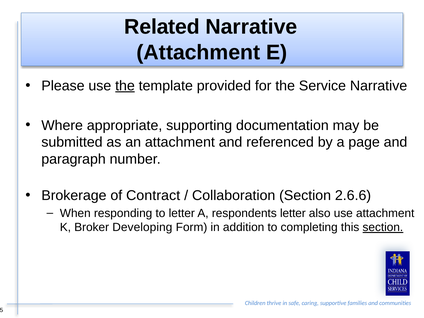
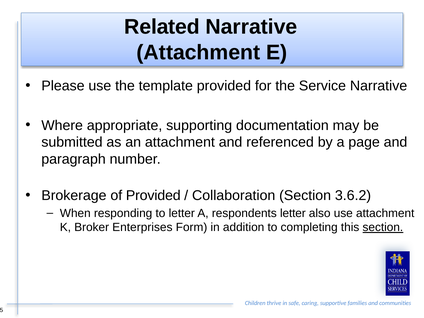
the at (125, 86) underline: present -> none
of Contract: Contract -> Provided
2.6.6: 2.6.6 -> 3.6.2
Developing: Developing -> Enterprises
